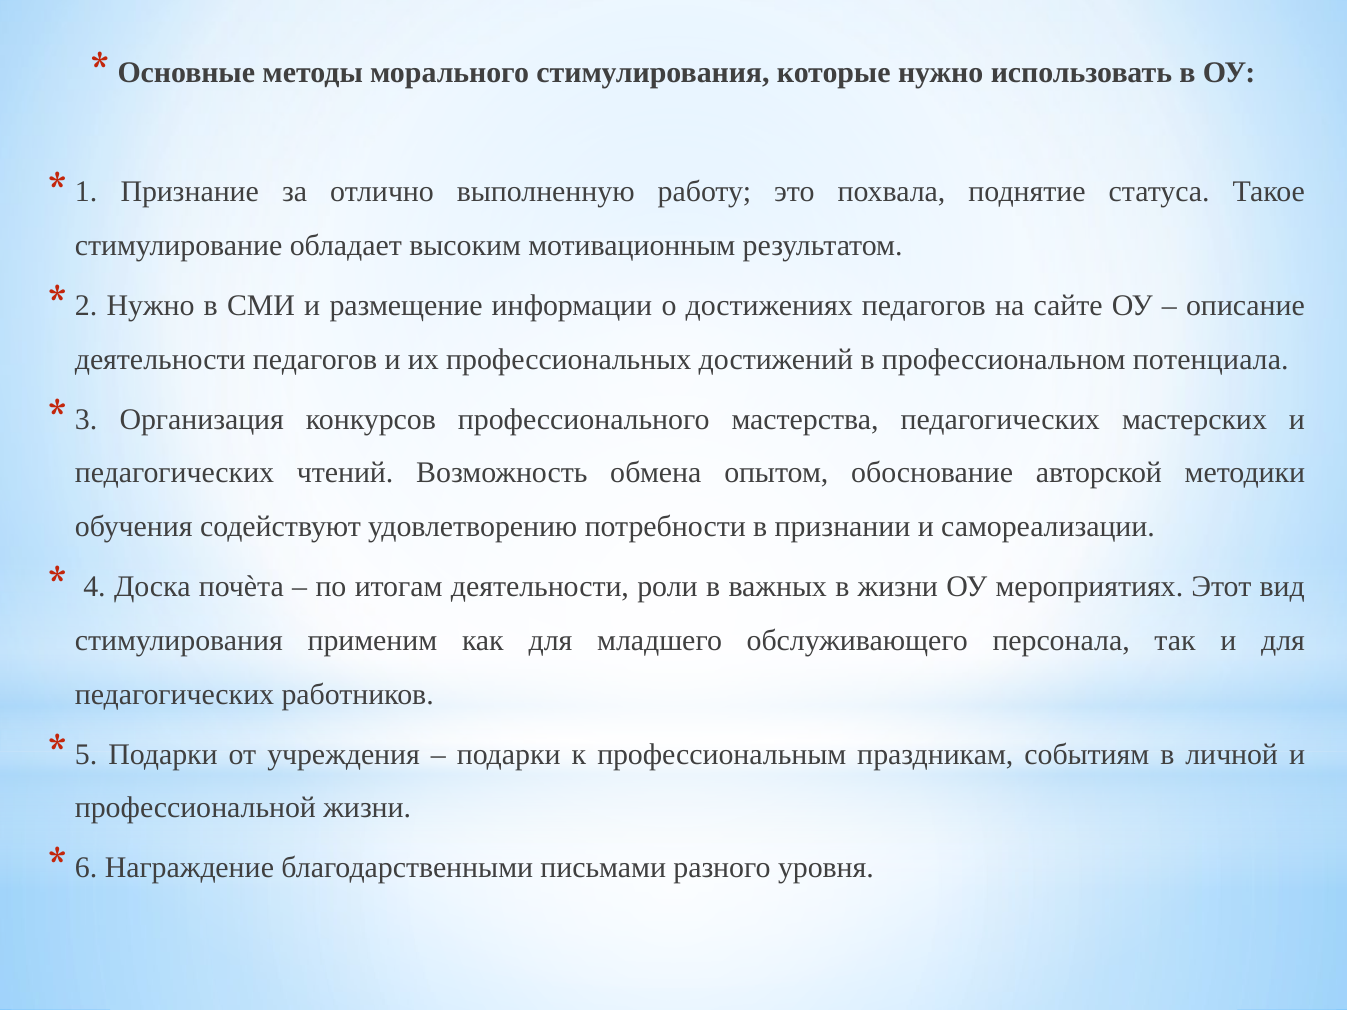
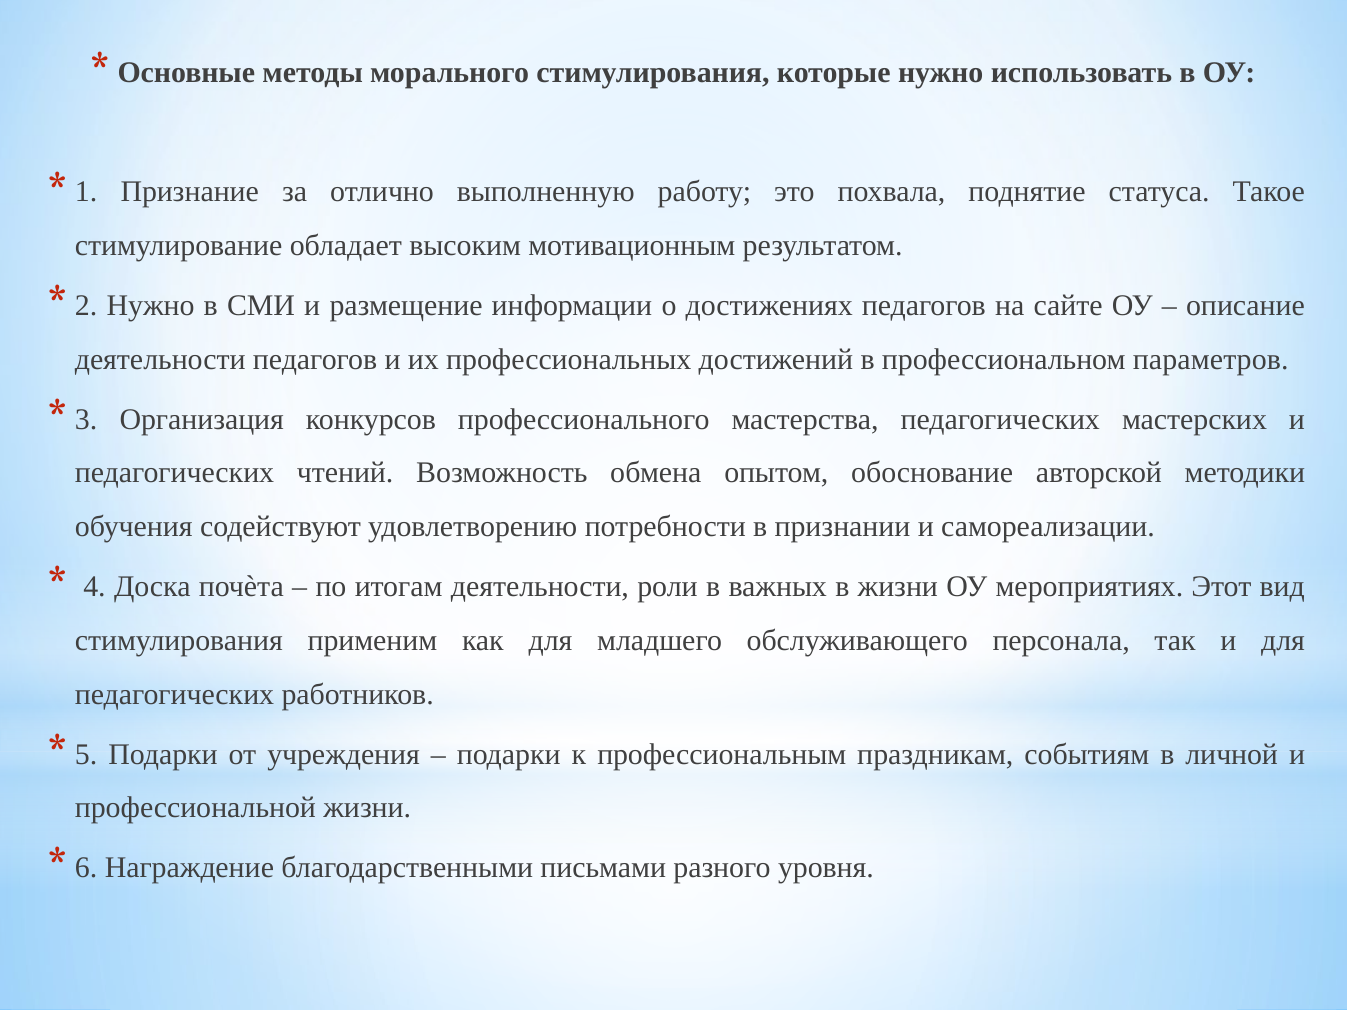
потенциала: потенциала -> параметров
